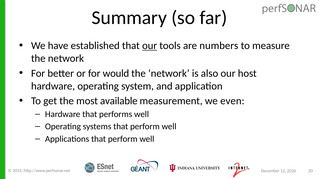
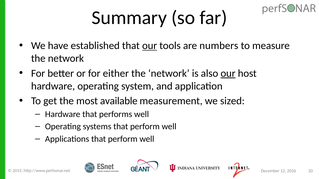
would: would -> either
our at (228, 73) underline: none -> present
even: even -> sized
